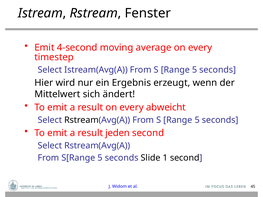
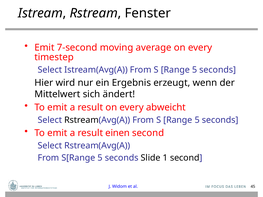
4-second: 4-second -> 7-second
jeden: jeden -> einen
